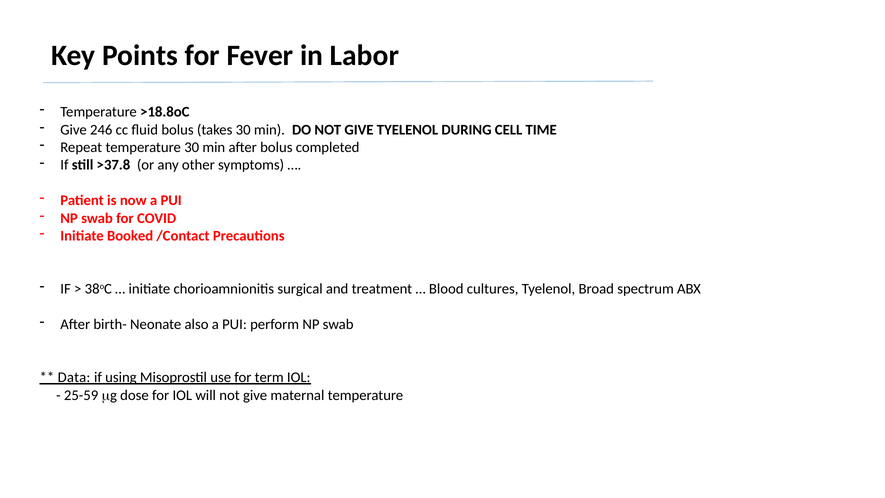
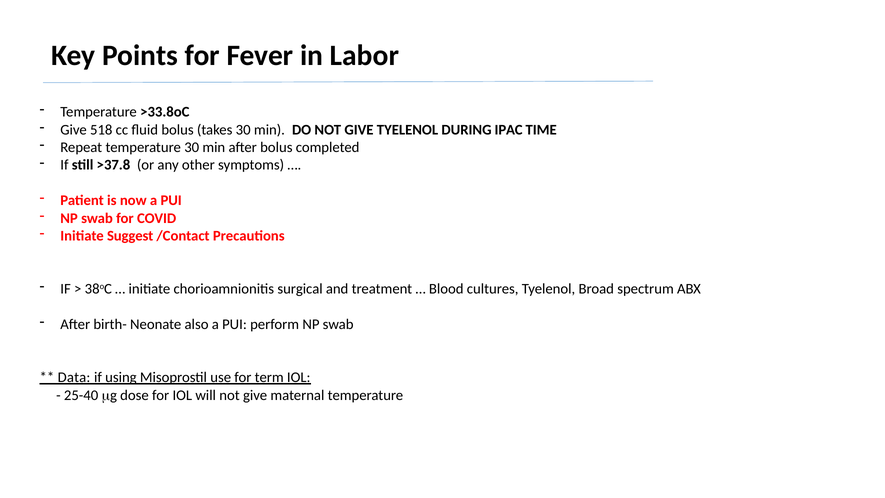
>18.8oC: >18.8oC -> >33.8oC
246: 246 -> 518
CELL: CELL -> IPAC
Booked: Booked -> Suggest
25-59: 25-59 -> 25-40
